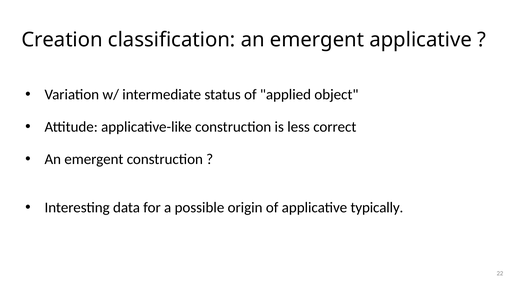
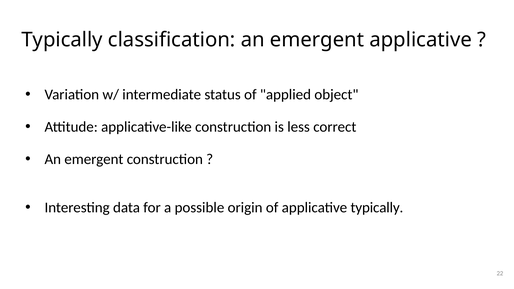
Creation at (62, 40): Creation -> Typically
